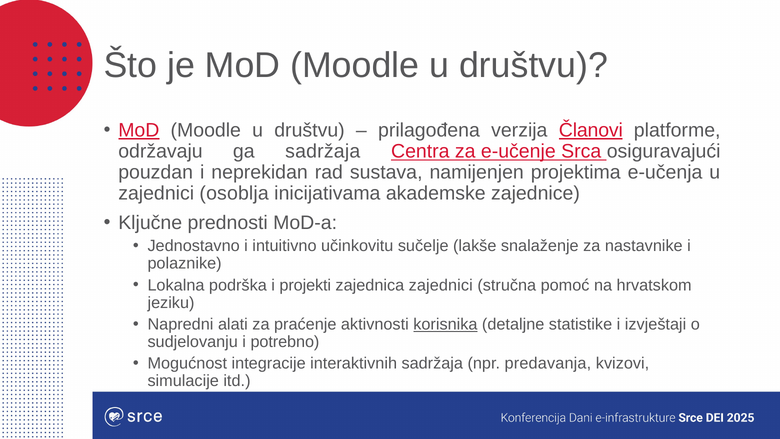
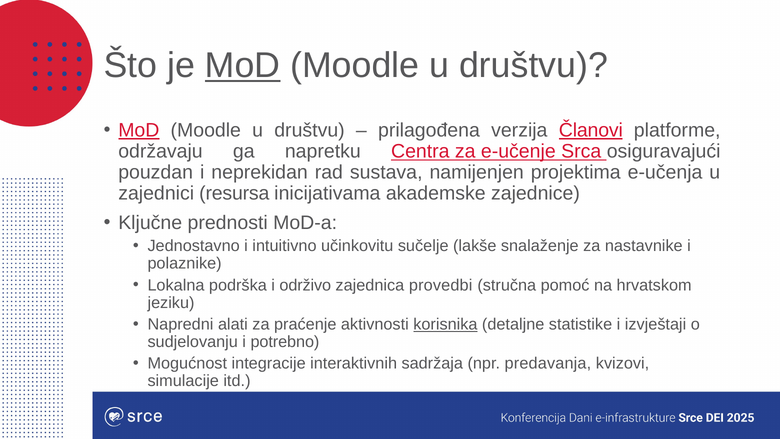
MoD at (243, 66) underline: none -> present
ga sadržaja: sadržaja -> napretku
osoblja: osoblja -> resursa
projekti: projekti -> održivo
zajednica zajednici: zajednici -> provedbi
